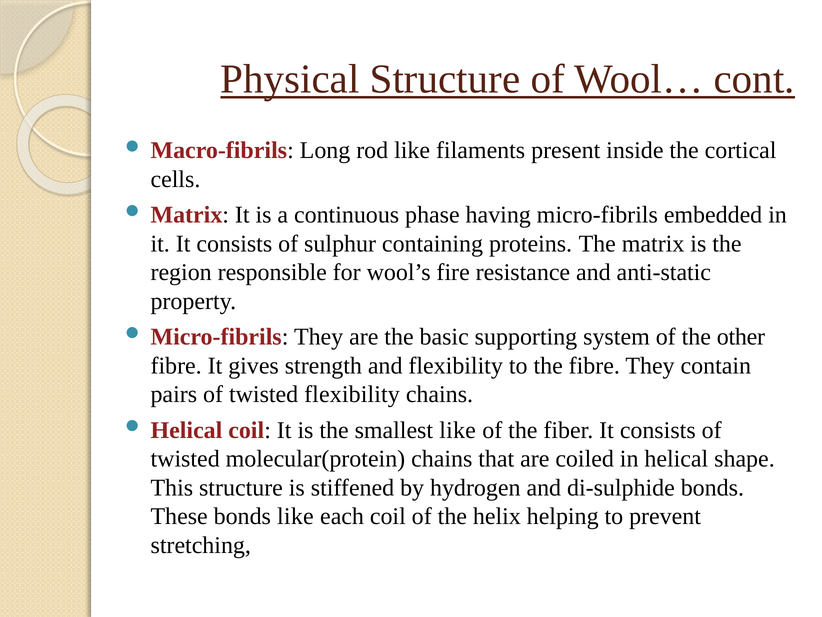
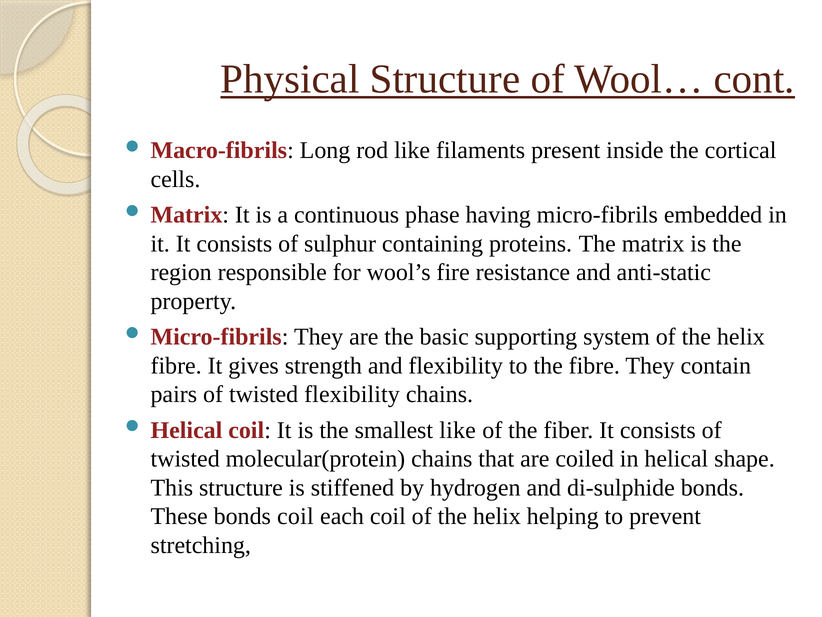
system of the other: other -> helix
bonds like: like -> coil
